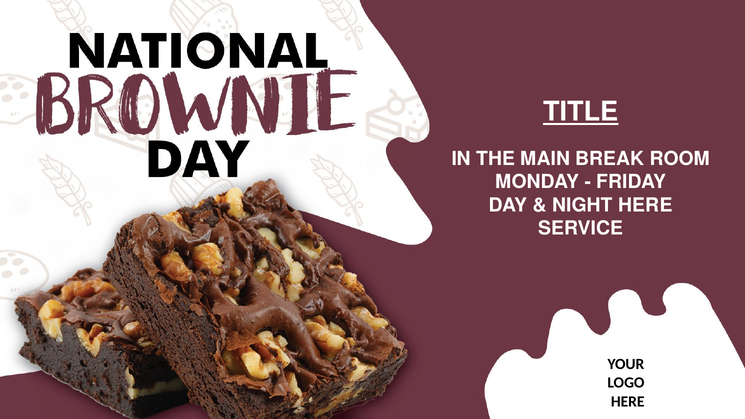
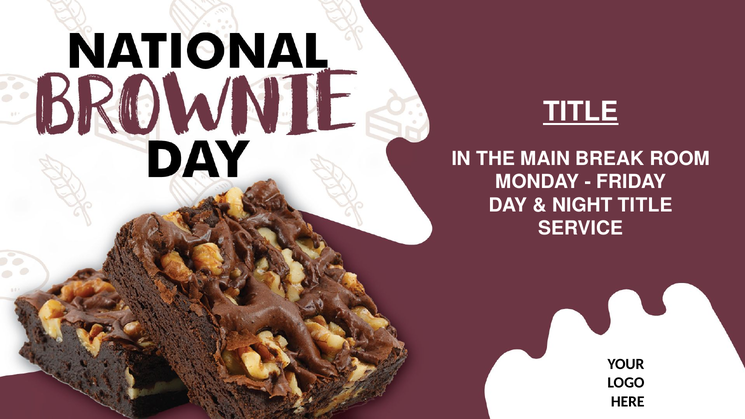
NIGHT HERE: HERE -> TITLE
